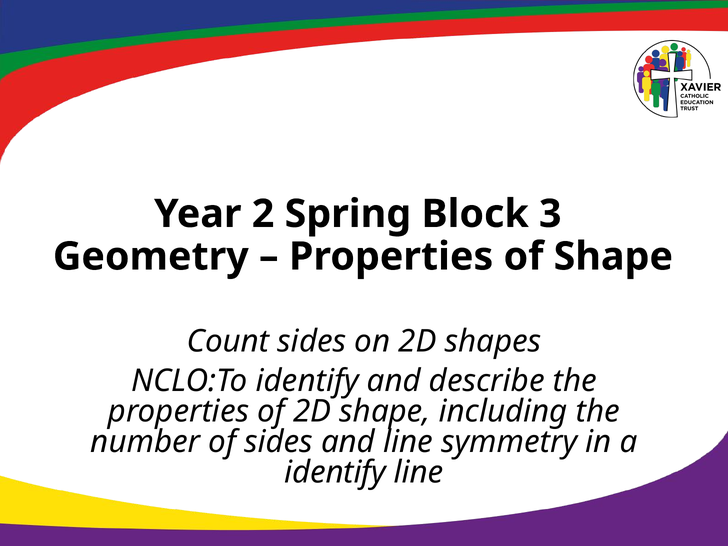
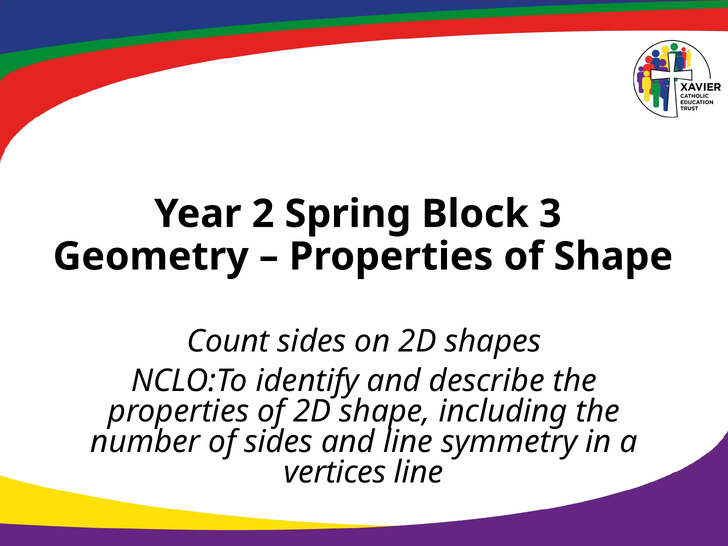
identify at (335, 472): identify -> vertices
